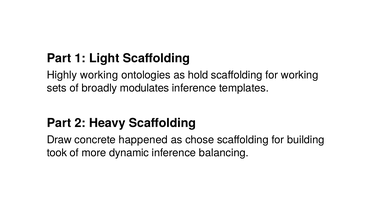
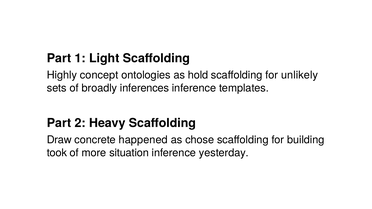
Highly working: working -> concept
for working: working -> unlikely
modulates: modulates -> inferences
dynamic: dynamic -> situation
balancing: balancing -> yesterday
